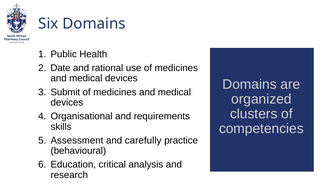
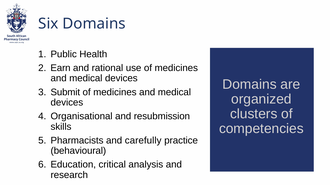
Date: Date -> Earn
requirements: requirements -> resubmission
Assessment: Assessment -> Pharmacists
